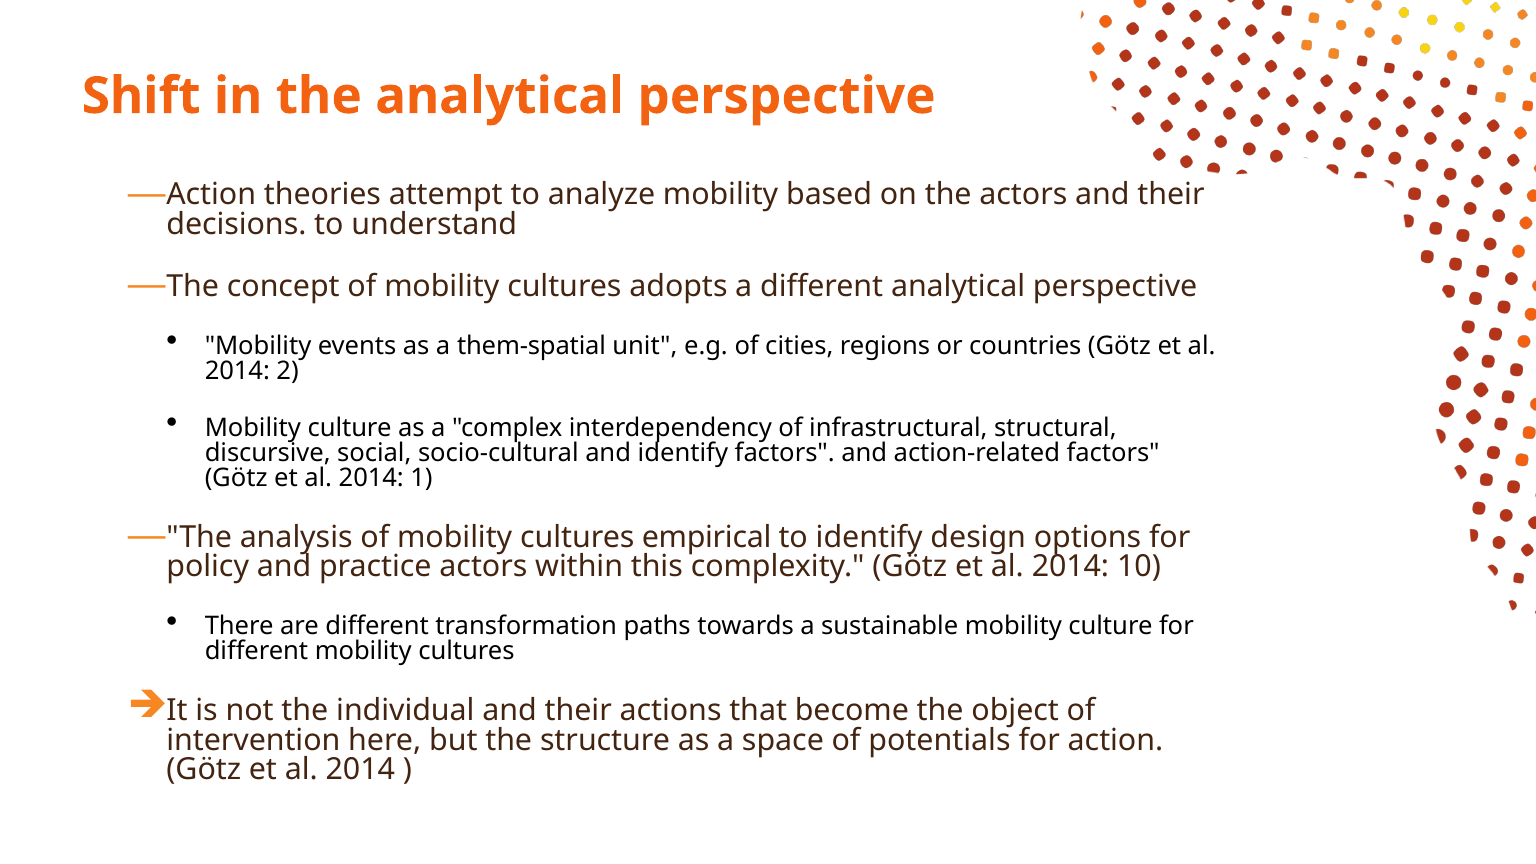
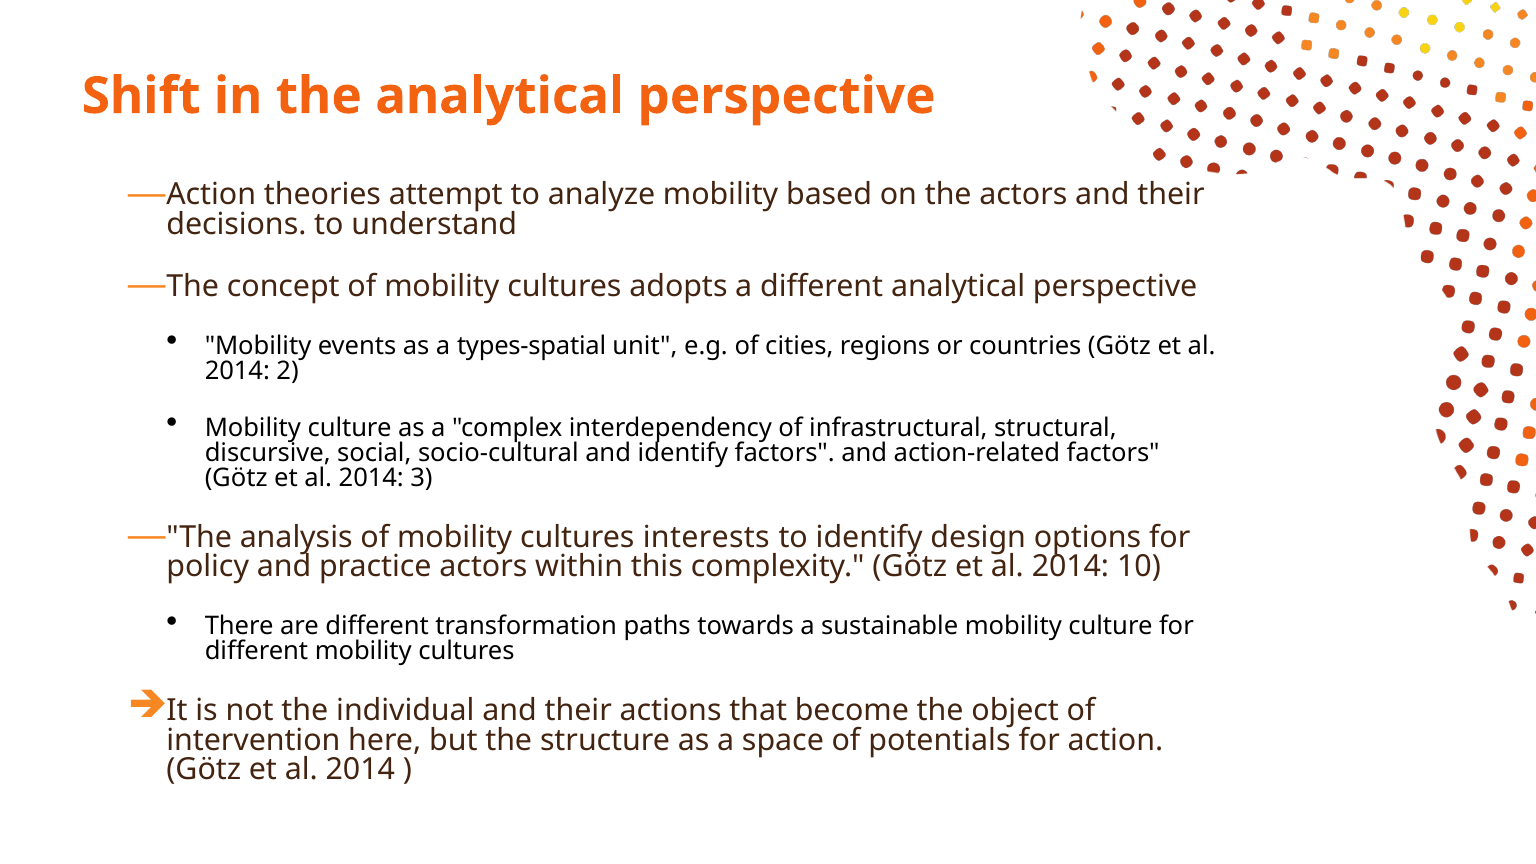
them-spatial: them-spatial -> types-spatial
1: 1 -> 3
empirical: empirical -> interests
